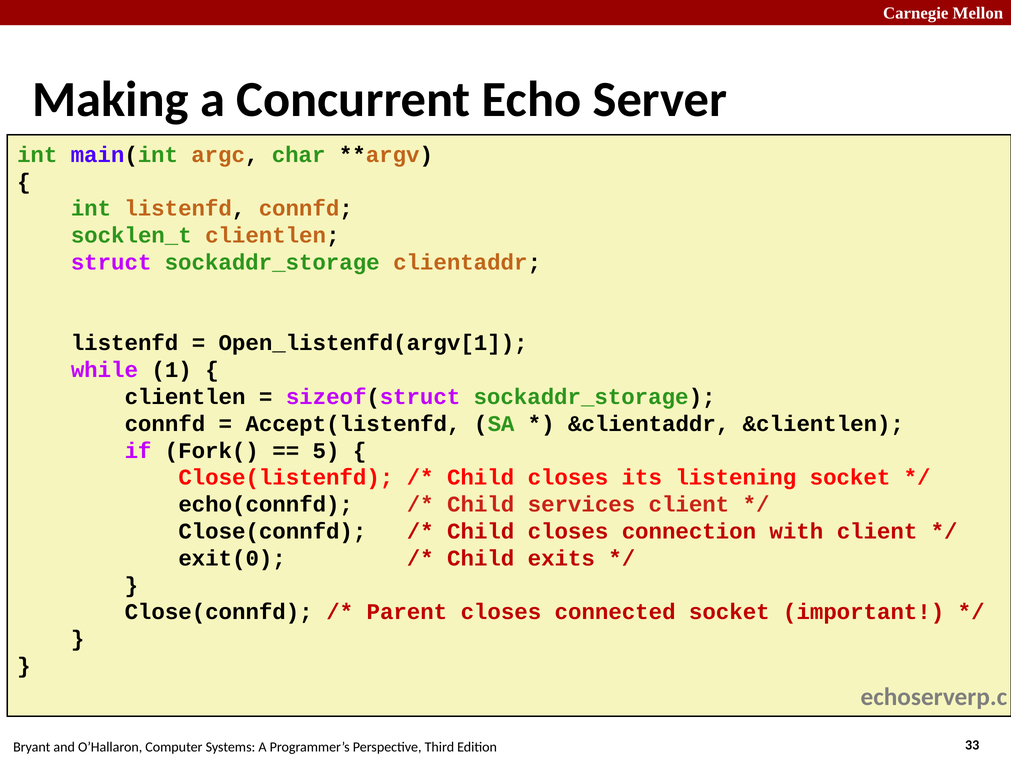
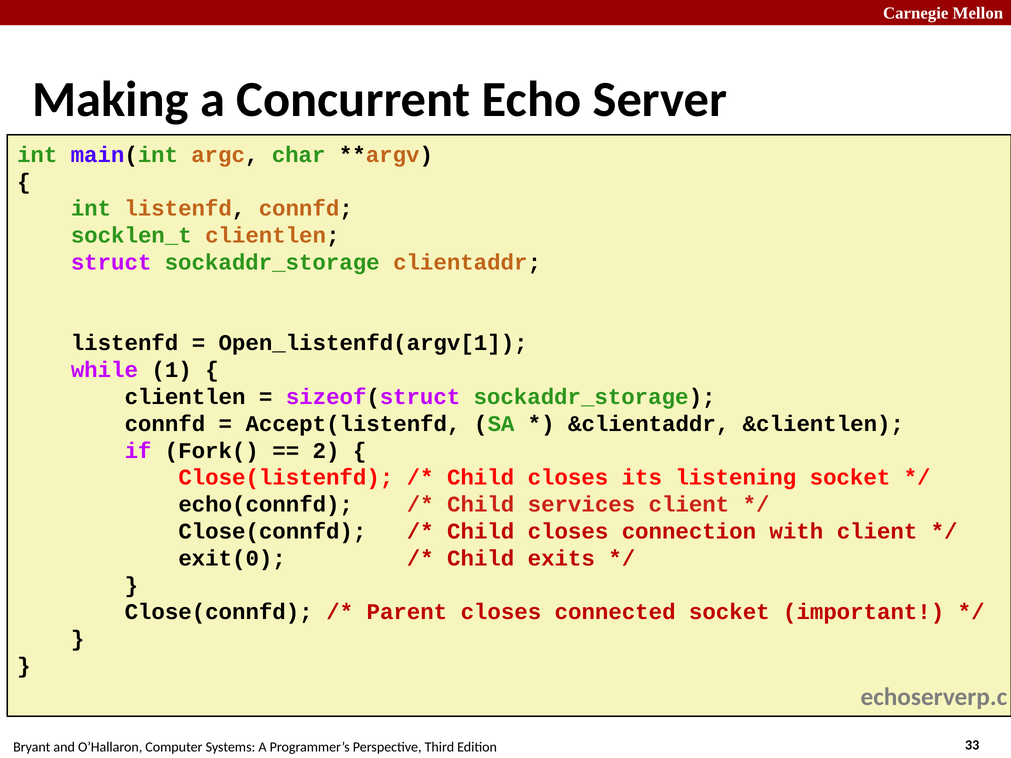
5: 5 -> 2
